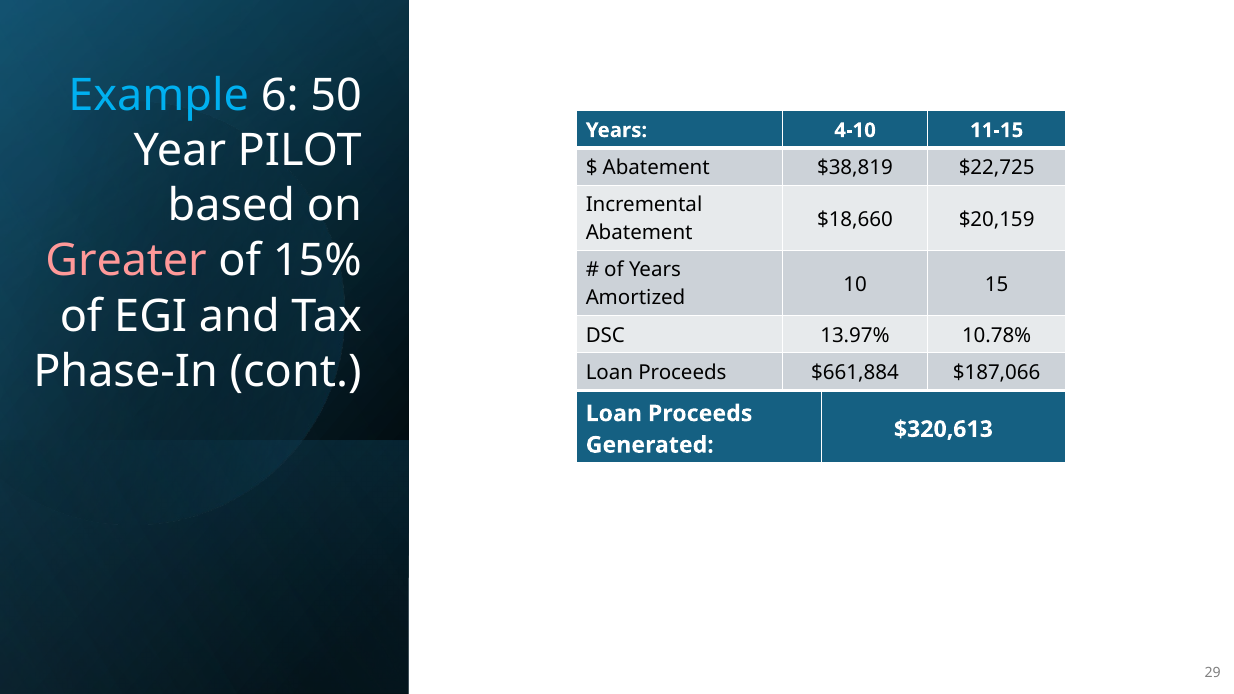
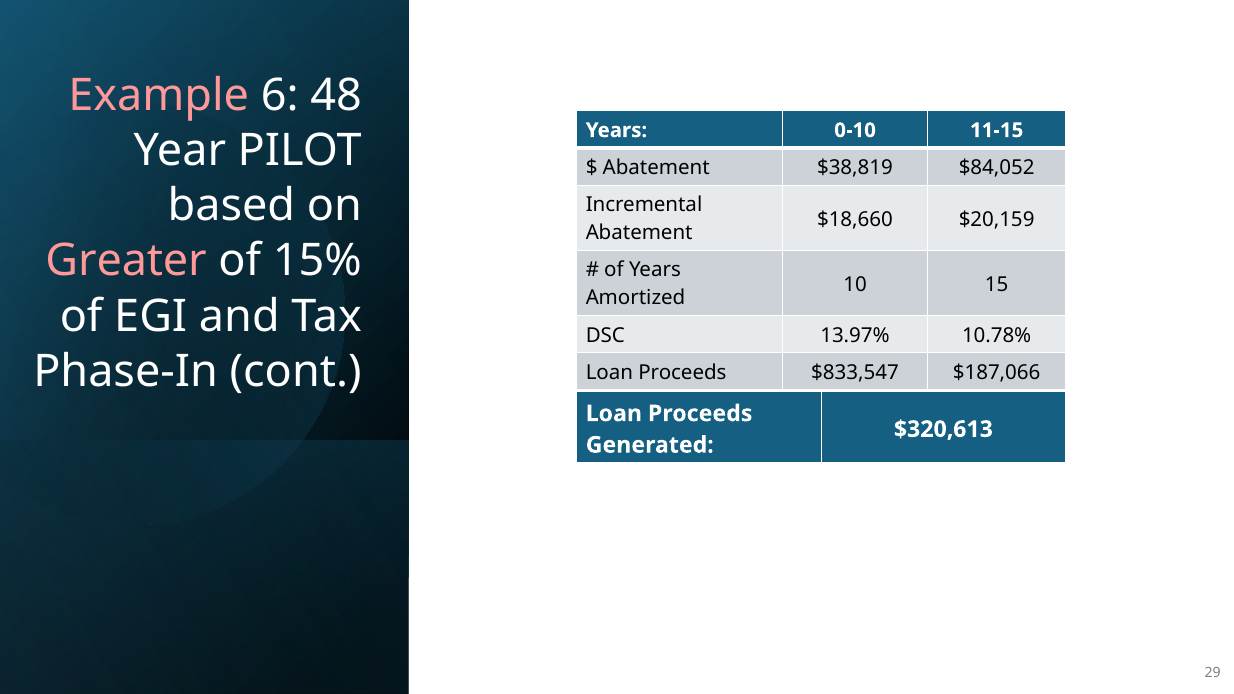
Example colour: light blue -> pink
50: 50 -> 48
4-10: 4-10 -> 0-10
$22,725: $22,725 -> $84,052
$661,884: $661,884 -> $833,547
